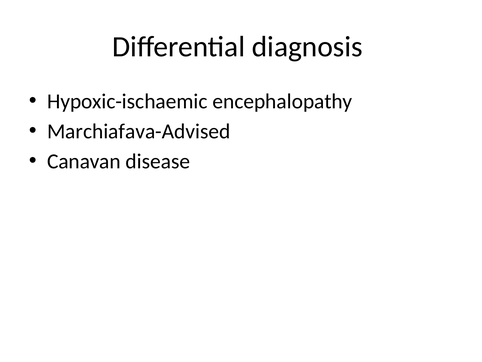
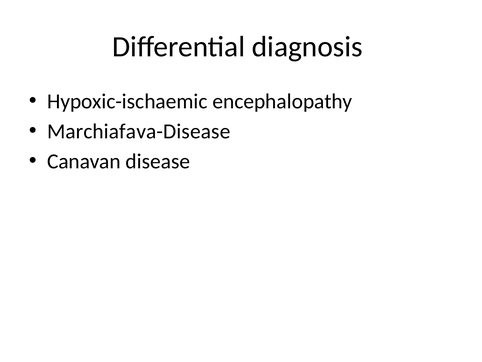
Marchiafava-Advised: Marchiafava-Advised -> Marchiafava-Disease
